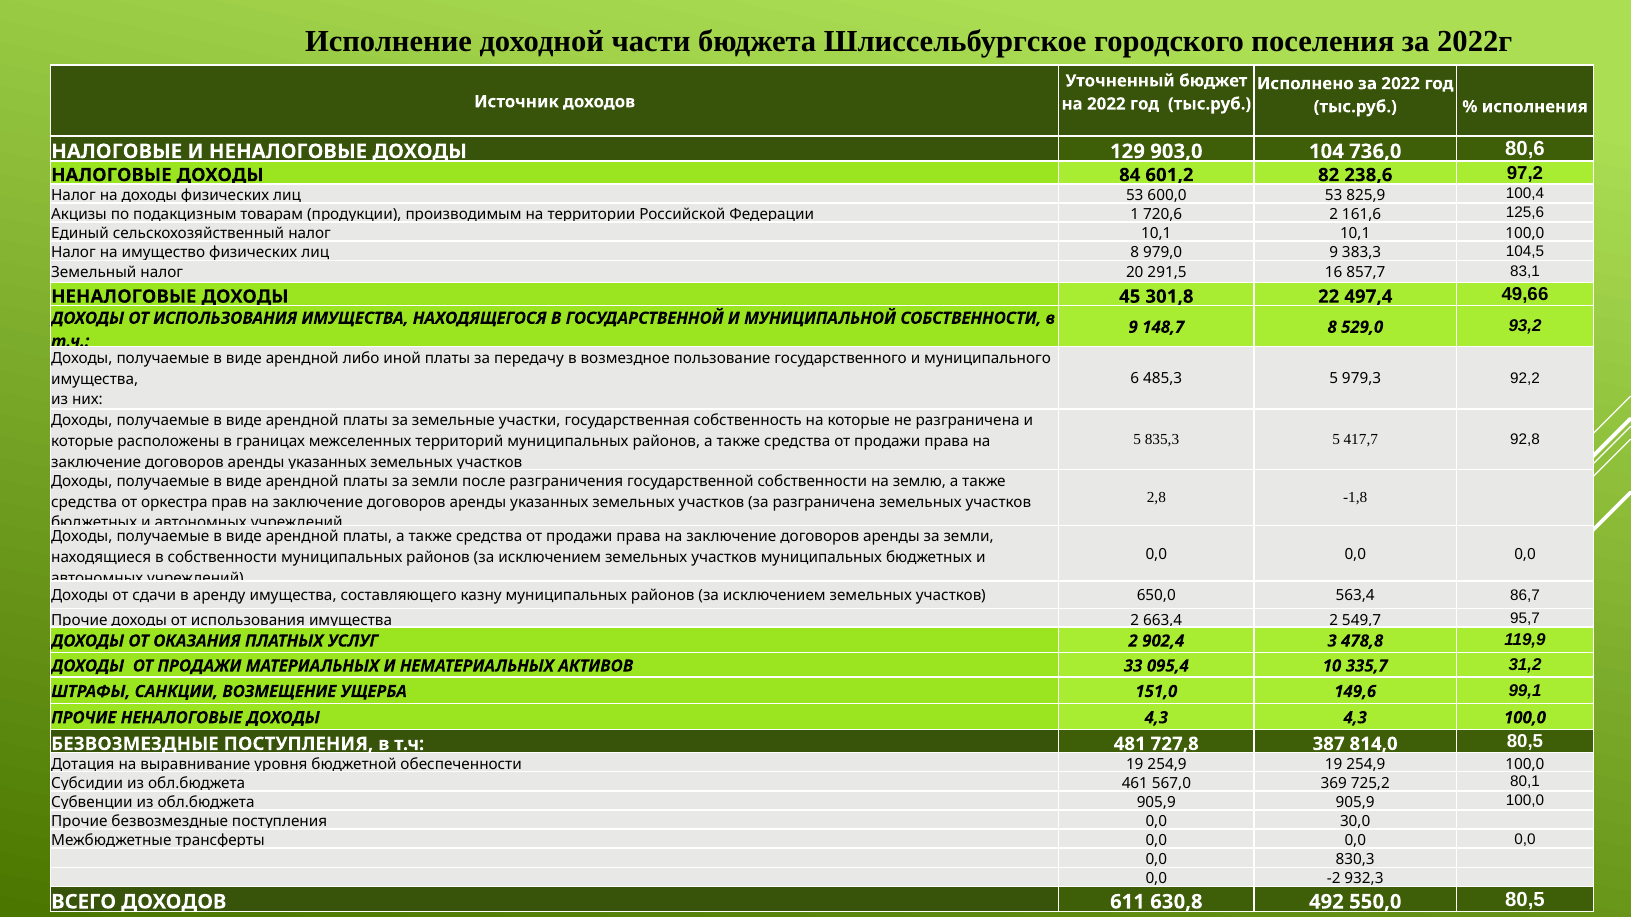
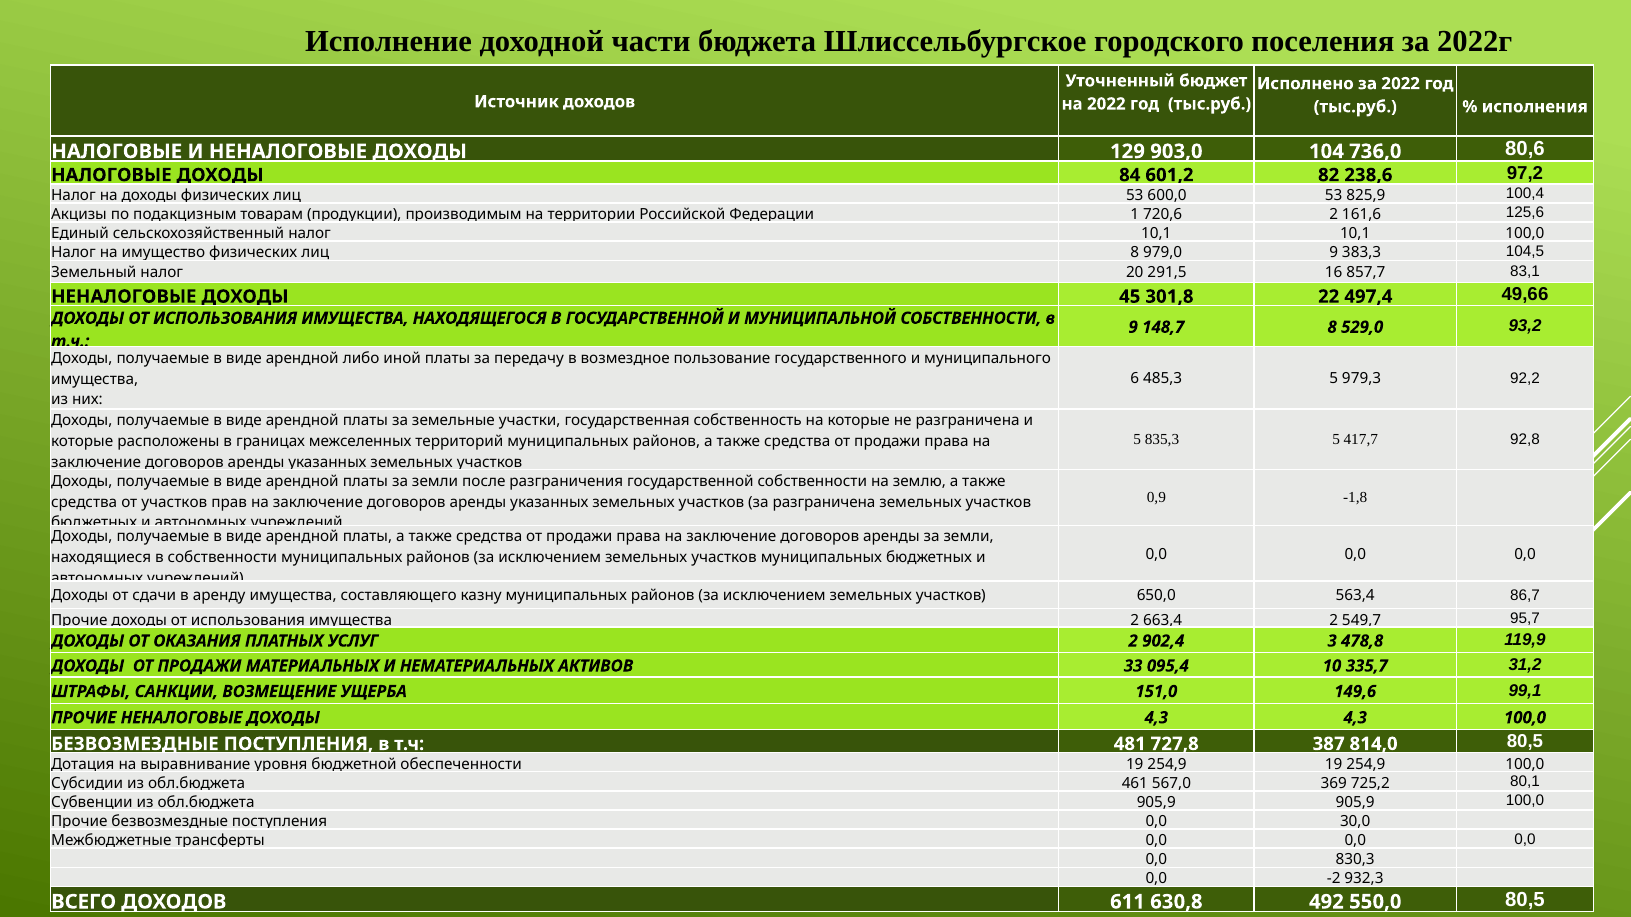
2,8: 2,8 -> 0,9
от оркестра: оркестра -> участков
